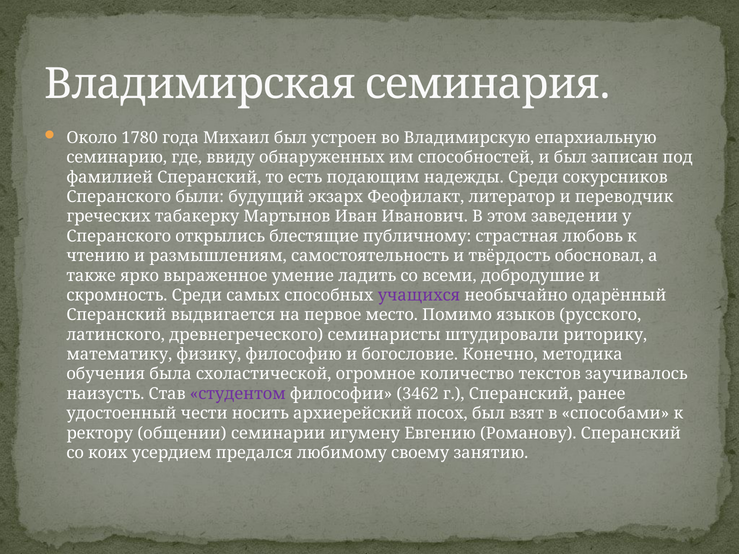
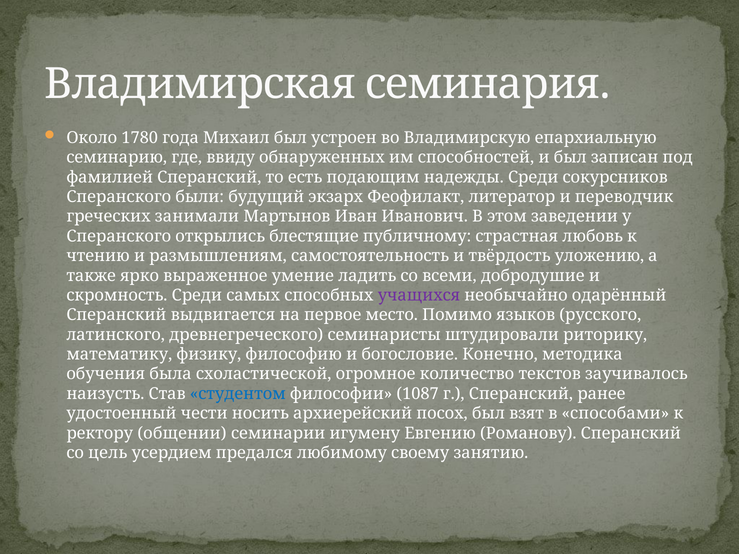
табакерку: табакерку -> занимали
обосновал: обосновал -> уложению
студентом colour: purple -> blue
3462: 3462 -> 1087
коих: коих -> цель
